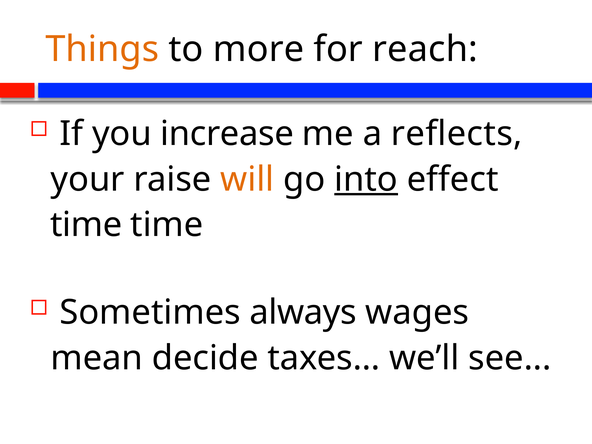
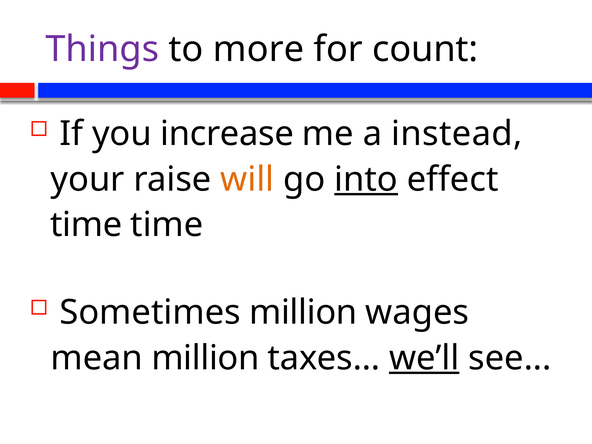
Things colour: orange -> purple
reach: reach -> count
reflects: reflects -> instead
Sometimes always: always -> million
mean decide: decide -> million
we’ll underline: none -> present
